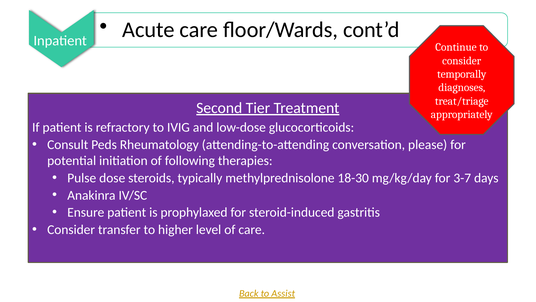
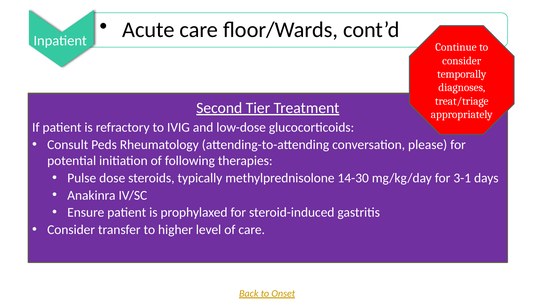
18-30: 18-30 -> 14-30
3-7: 3-7 -> 3-1
Assist: Assist -> Onset
